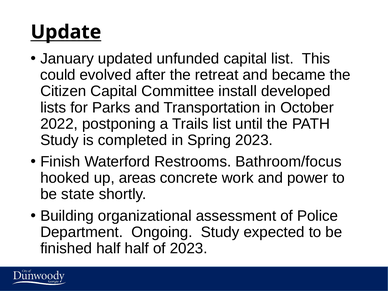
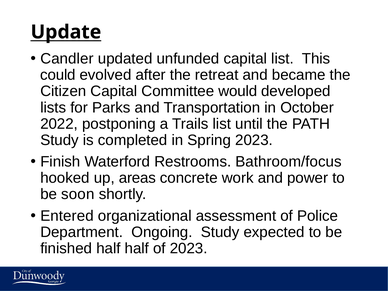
January: January -> Candler
install: install -> would
state: state -> soon
Building: Building -> Entered
